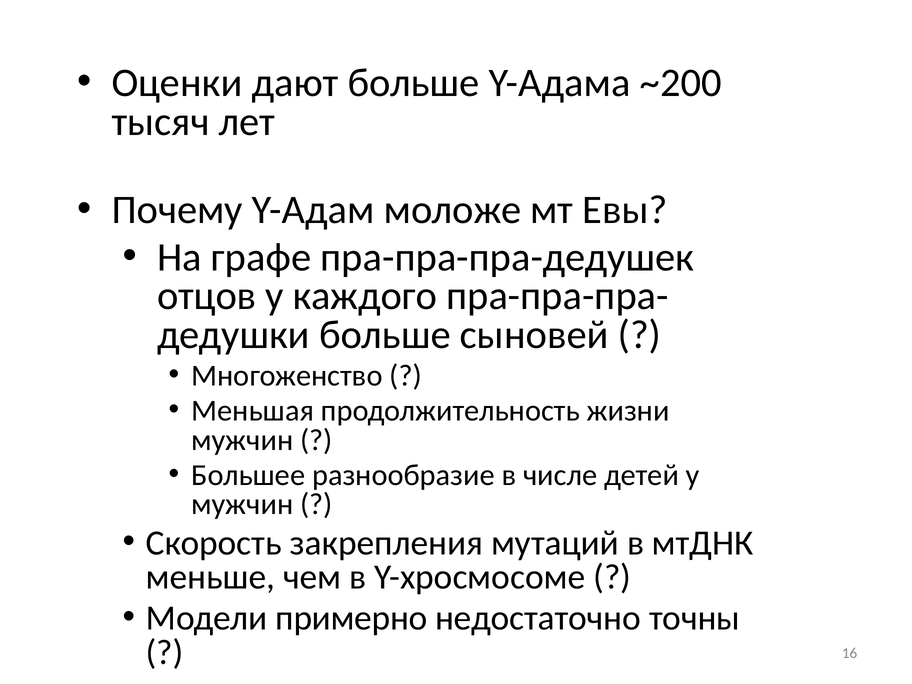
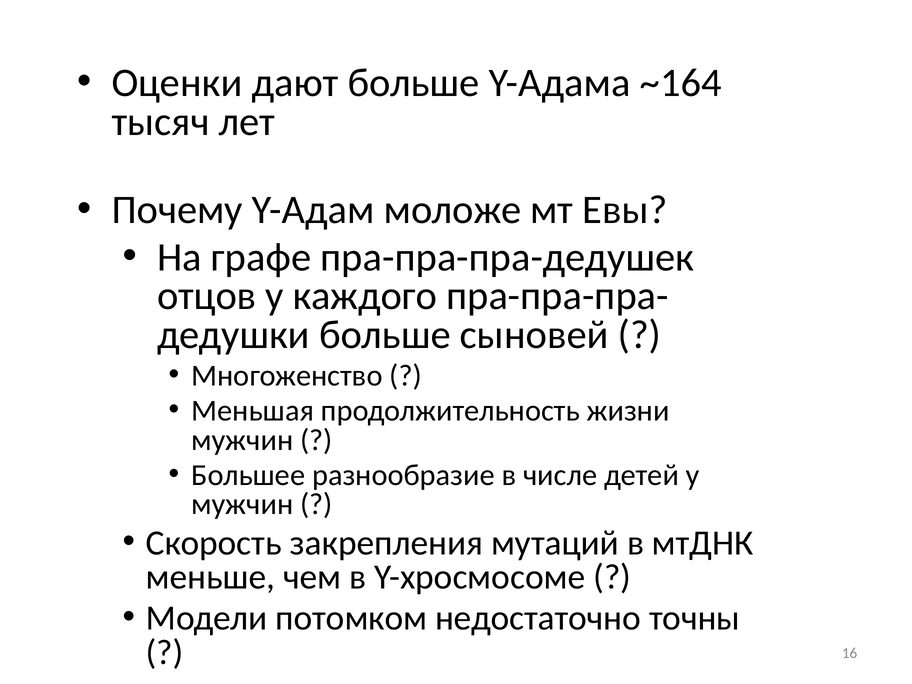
~200: ~200 -> ~164
примерно: примерно -> потомком
